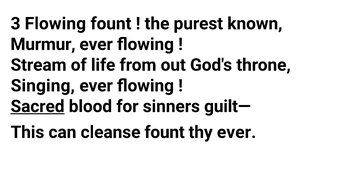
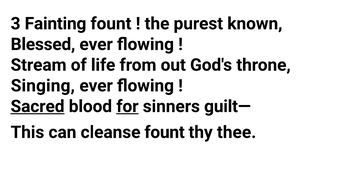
3 Flowing: Flowing -> Fainting
Murmur: Murmur -> Blessed
for underline: none -> present
thy ever: ever -> thee
